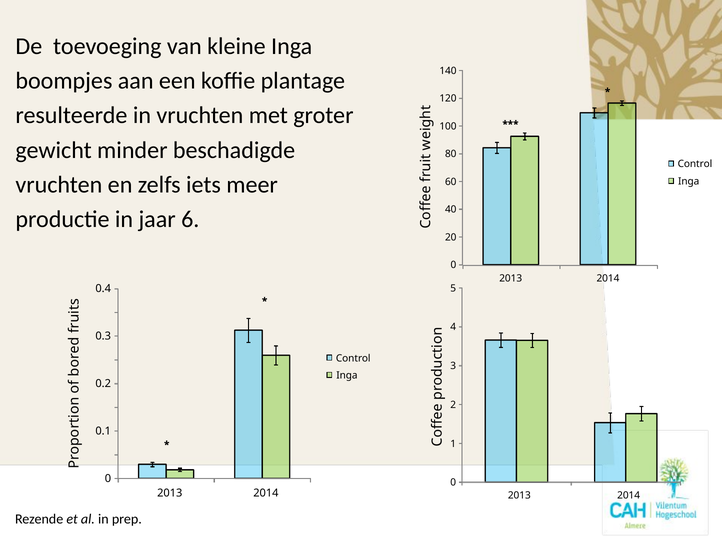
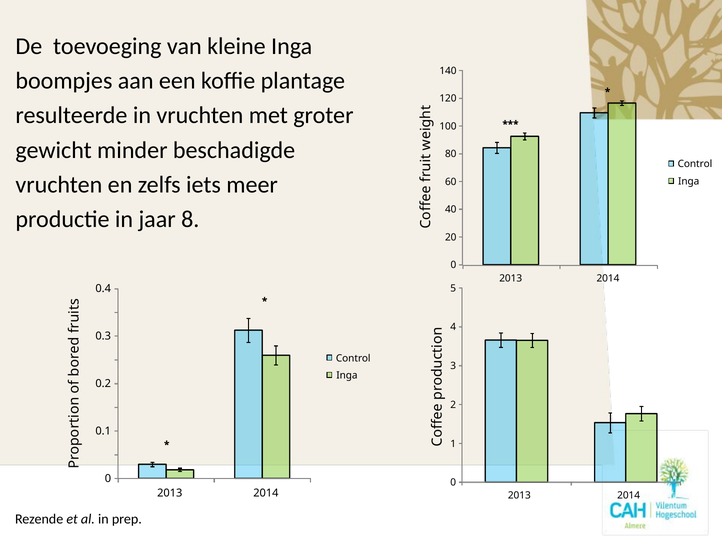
6: 6 -> 8
